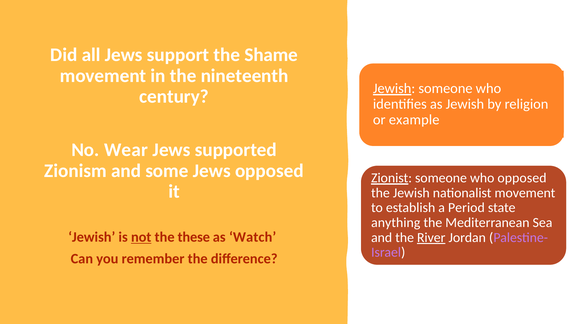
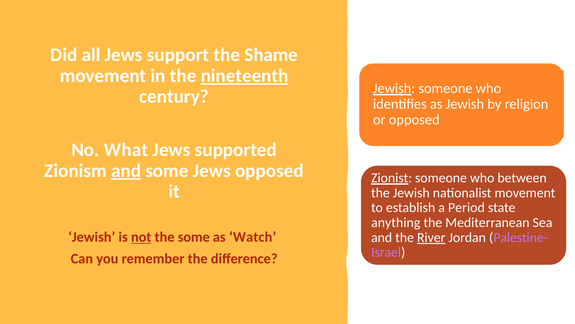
nineteenth underline: none -> present
or example: example -> opposed
Wear: Wear -> What
and at (126, 170) underline: none -> present
who opposed: opposed -> between
the these: these -> some
